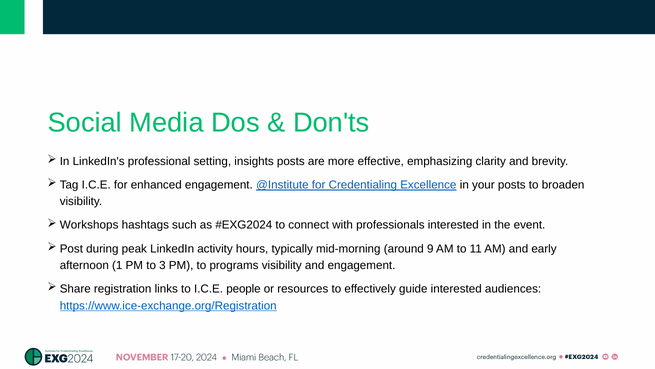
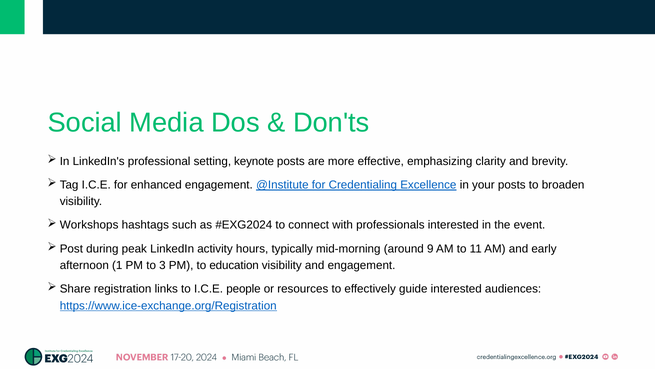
insights: insights -> keynote
programs: programs -> education
